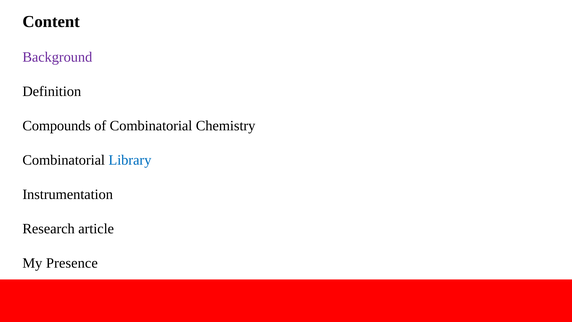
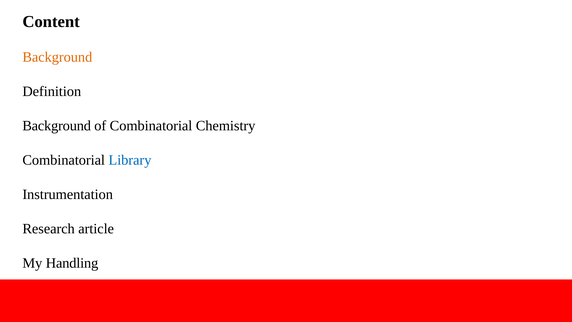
Background at (57, 57) colour: purple -> orange
Compounds at (57, 126): Compounds -> Background
Presence: Presence -> Handling
